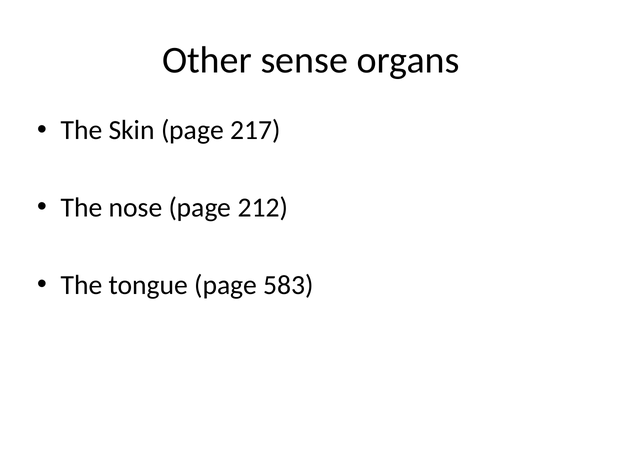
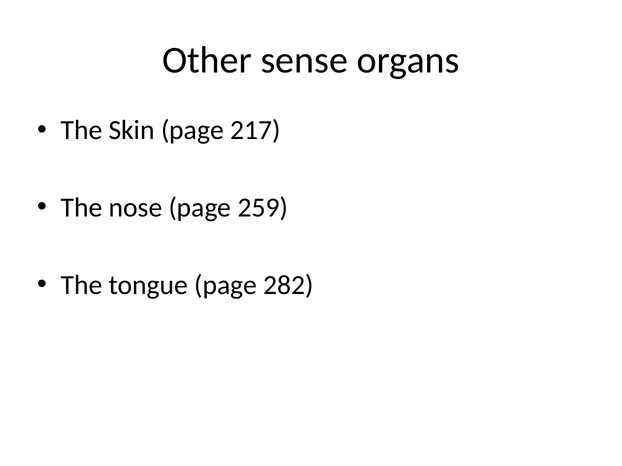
212: 212 -> 259
583: 583 -> 282
